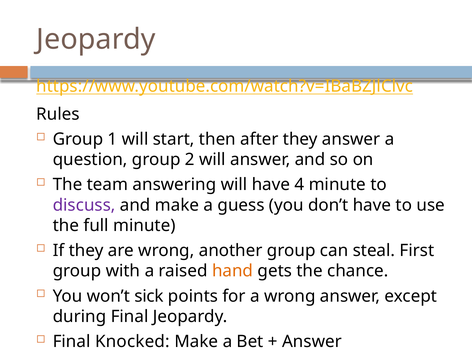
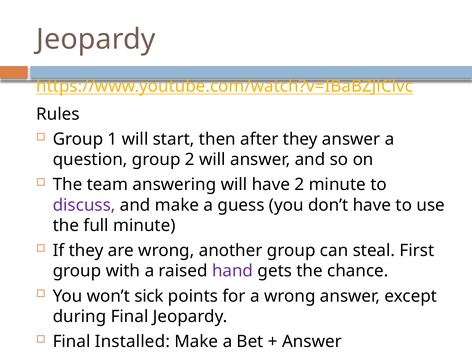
have 4: 4 -> 2
hand colour: orange -> purple
Knocked: Knocked -> Installed
